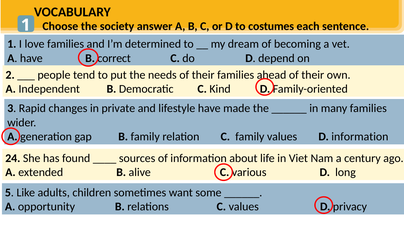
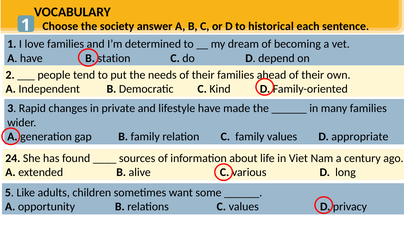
costumes: costumes -> historical
correct: correct -> station
D information: information -> appropriate
